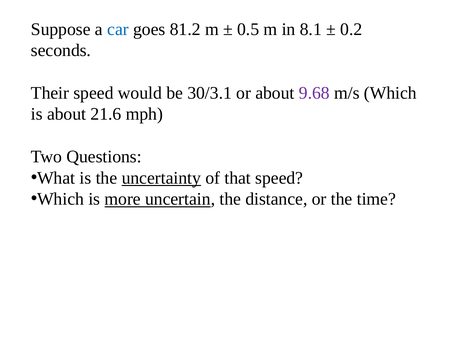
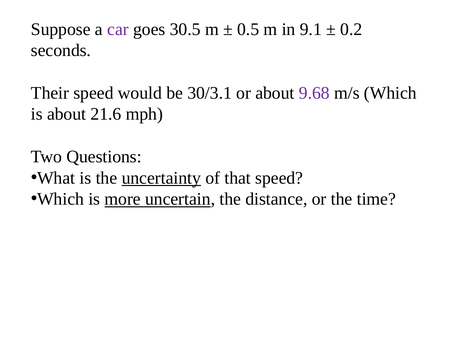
car colour: blue -> purple
81.2: 81.2 -> 30.5
8.1: 8.1 -> 9.1
